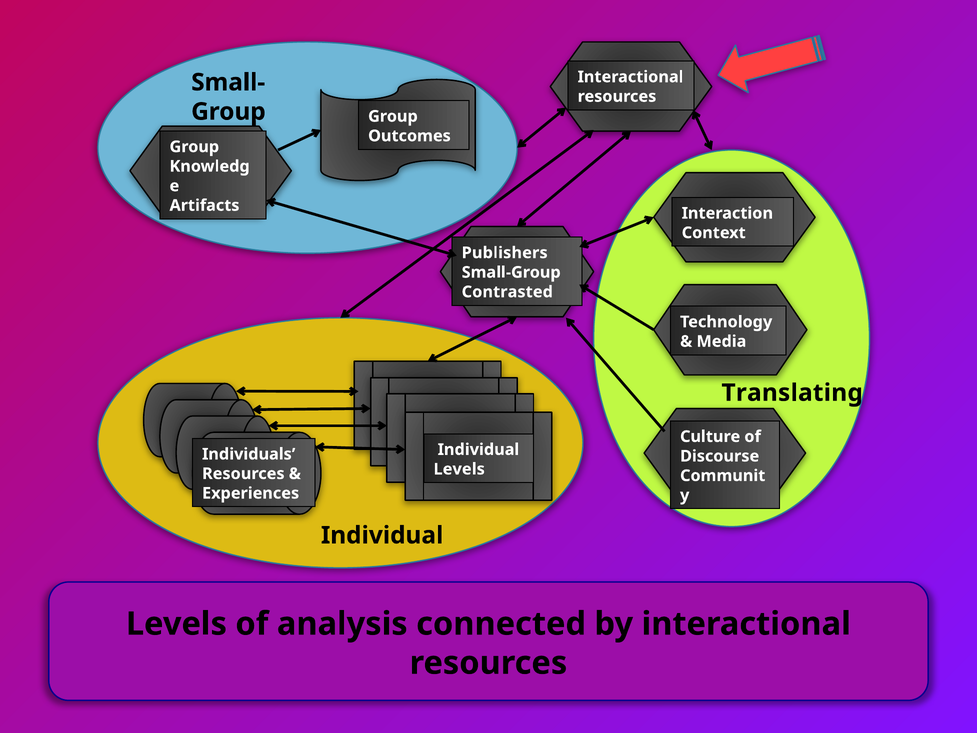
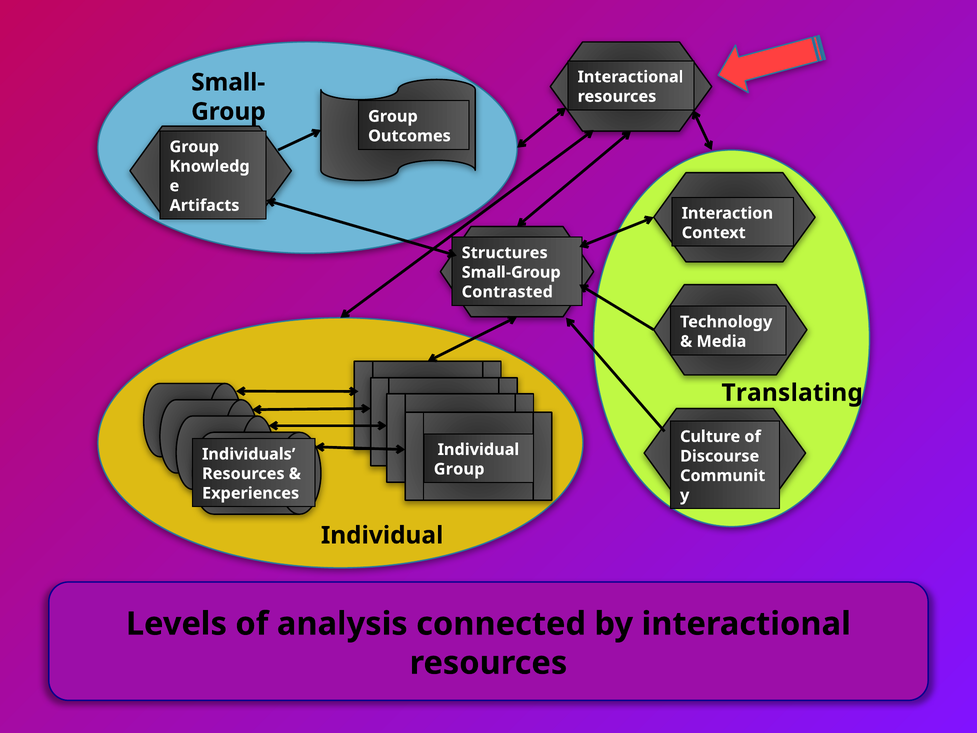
Publishers: Publishers -> Structures
Levels at (459, 469): Levels -> Group
